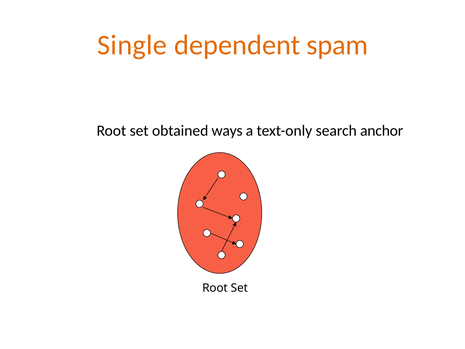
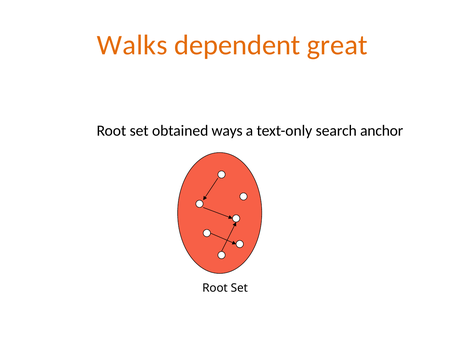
Single: Single -> Walks
spam: spam -> great
